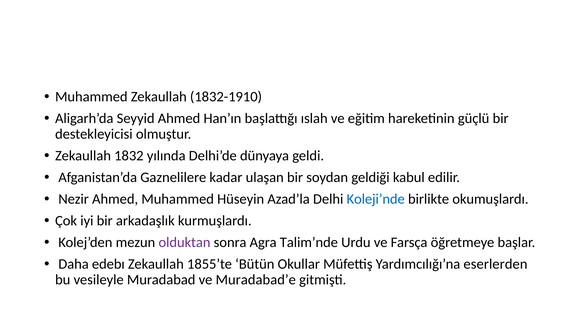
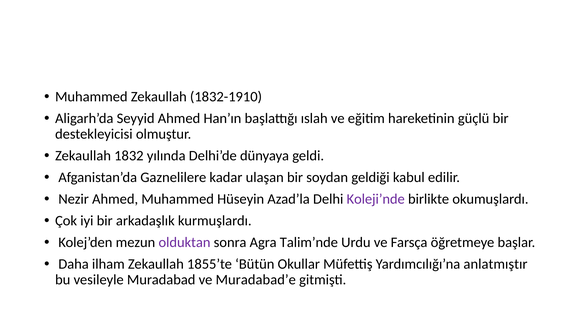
Koleji’nde colour: blue -> purple
edebı: edebı -> ilham
eserlerden: eserlerden -> anlatmıştır
